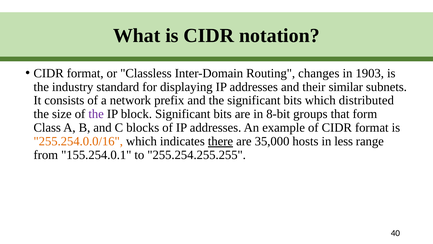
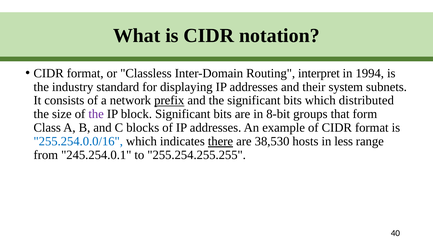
changes: changes -> interpret
1903: 1903 -> 1994
similar: similar -> system
prefix underline: none -> present
255.254.0.0/16 colour: orange -> blue
35,000: 35,000 -> 38,530
155.254.0.1: 155.254.0.1 -> 245.254.0.1
